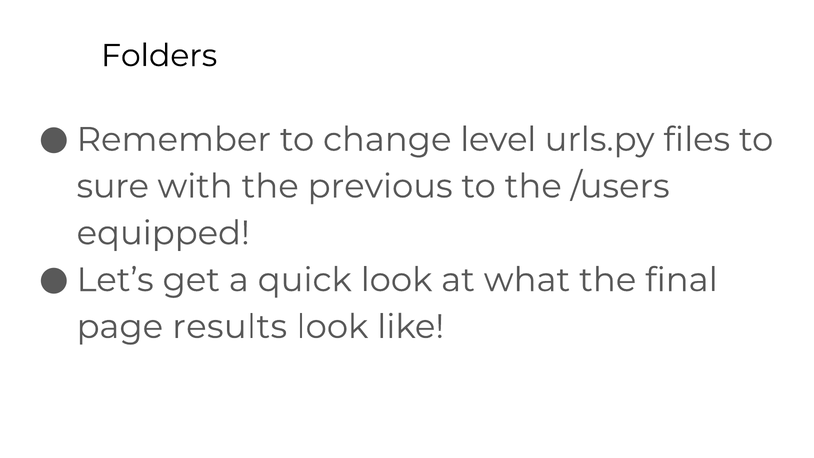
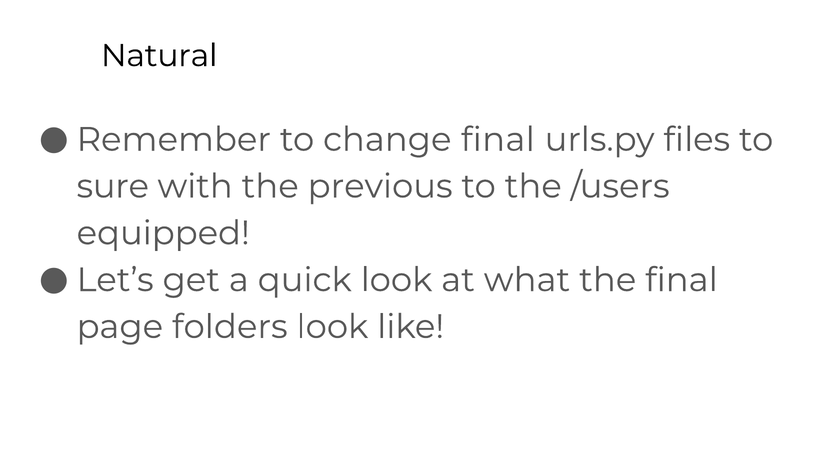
Folders: Folders -> Natural
change level: level -> final
results: results -> folders
